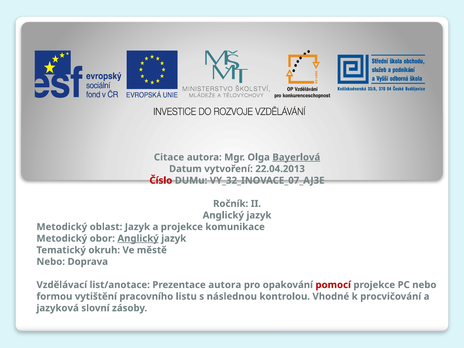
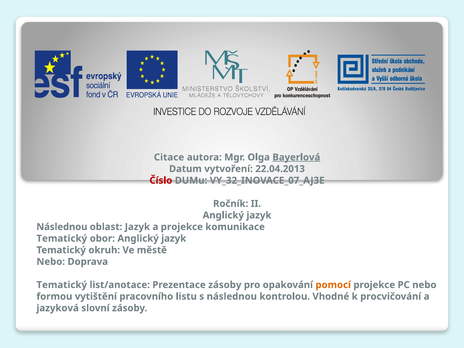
Metodický at (62, 227): Metodický -> Následnou
Metodický at (62, 238): Metodický -> Tematický
Anglický at (138, 238) underline: present -> none
Vzdělávací at (62, 285): Vzdělávací -> Tematický
Prezentace autora: autora -> zásoby
pomocí colour: red -> orange
